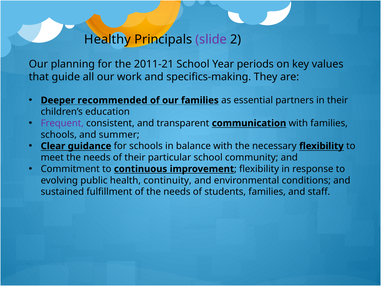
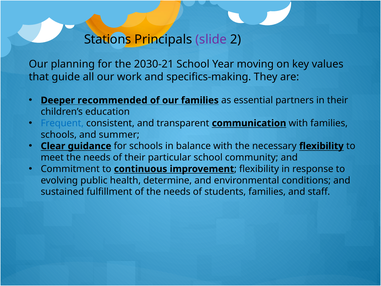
Healthy: Healthy -> Stations
2011-21: 2011-21 -> 2030-21
periods: periods -> moving
Frequent colour: purple -> blue
continuity: continuity -> determine
